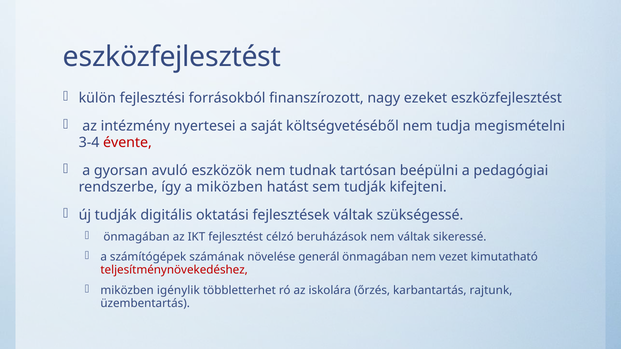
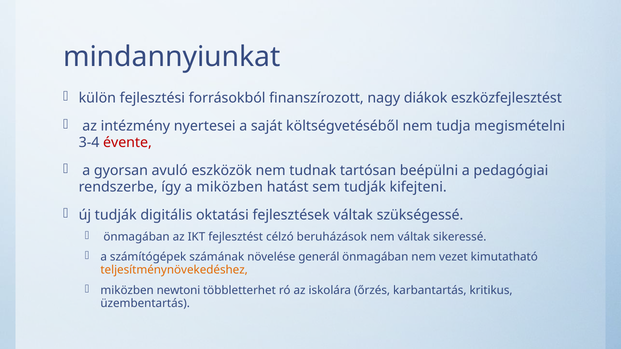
eszközfejlesztést at (172, 57): eszközfejlesztést -> mindannyiunkat
ezeket: ezeket -> diákok
teljesítménynövekedéshez colour: red -> orange
igénylik: igénylik -> newtoni
rajtunk: rajtunk -> kritikus
